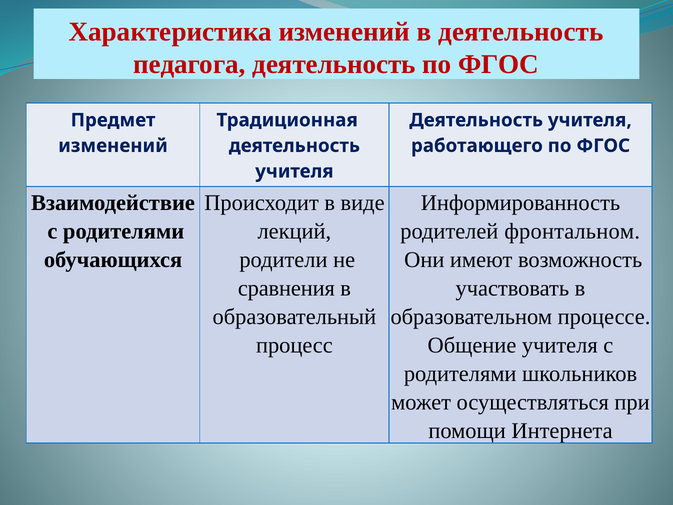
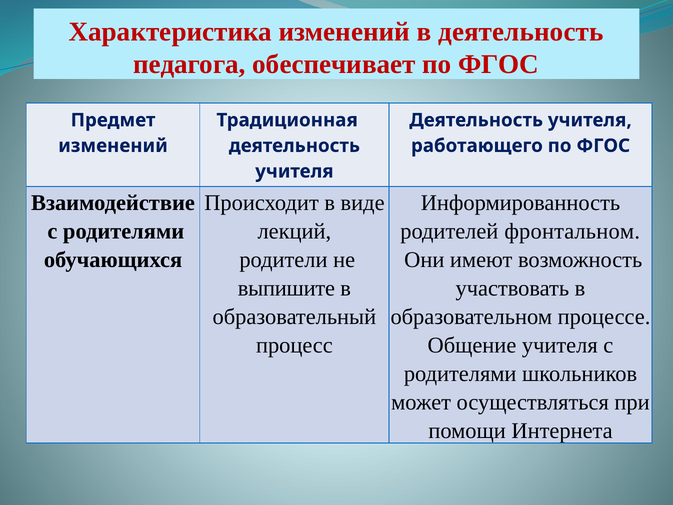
педагога деятельность: деятельность -> обеспечивает
сравнения: сравнения -> выпишите
